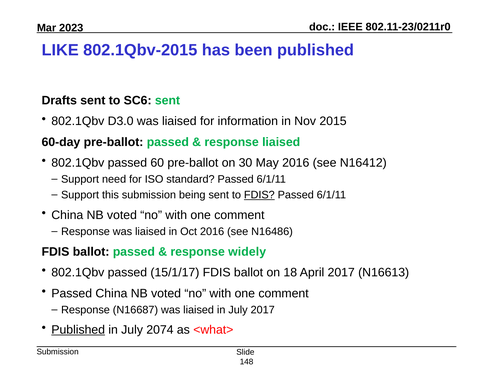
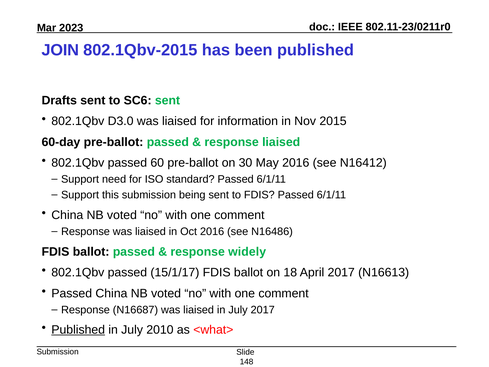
LIKE: LIKE -> JOIN
FDIS at (259, 195) underline: present -> none
2074: 2074 -> 2010
